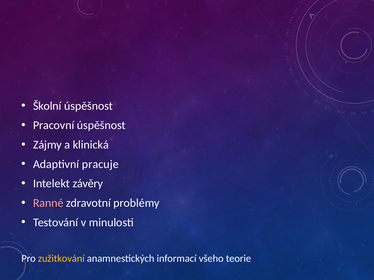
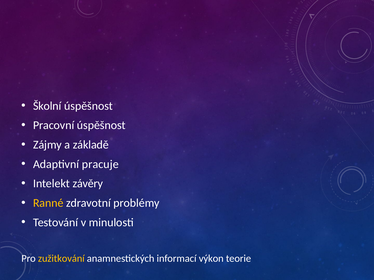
klinická: klinická -> základě
Ranné colour: pink -> yellow
všeho: všeho -> výkon
